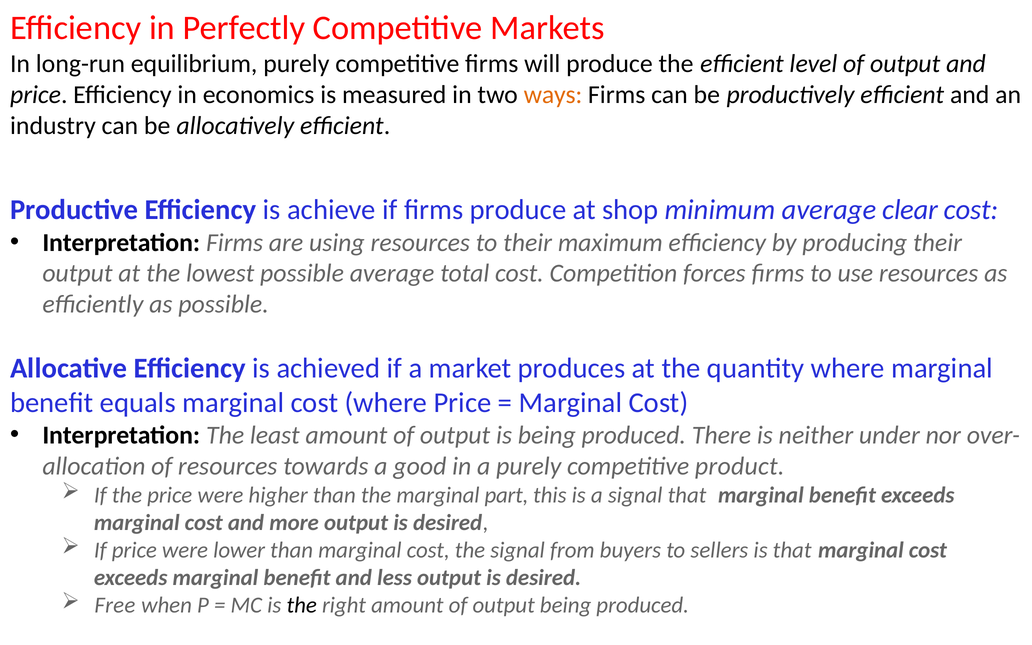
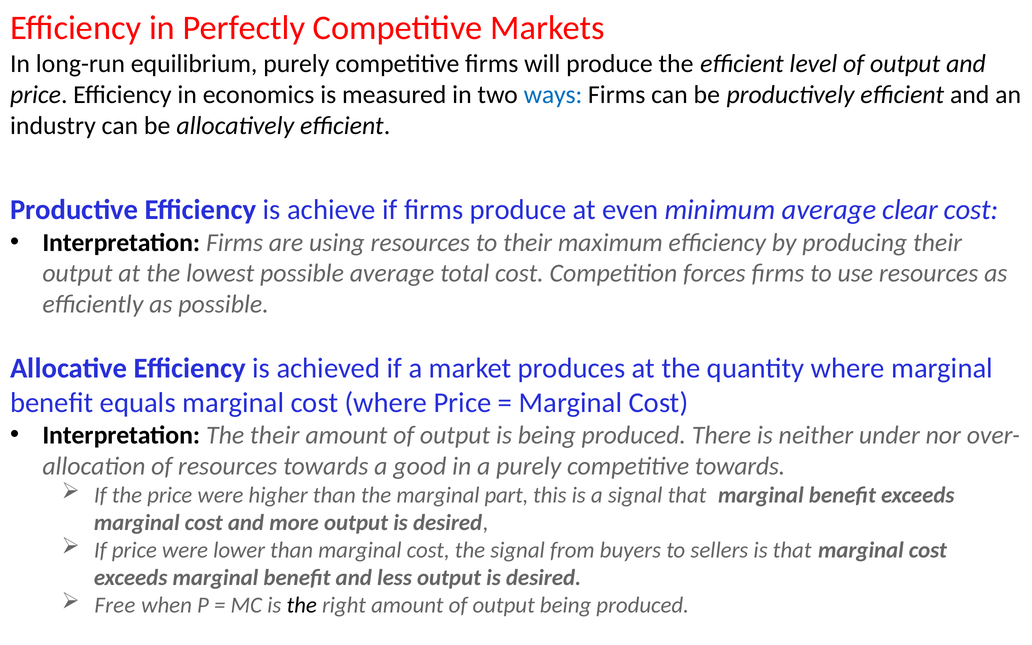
ways colour: orange -> blue
shop: shop -> even
The least: least -> their
competitive product: product -> towards
